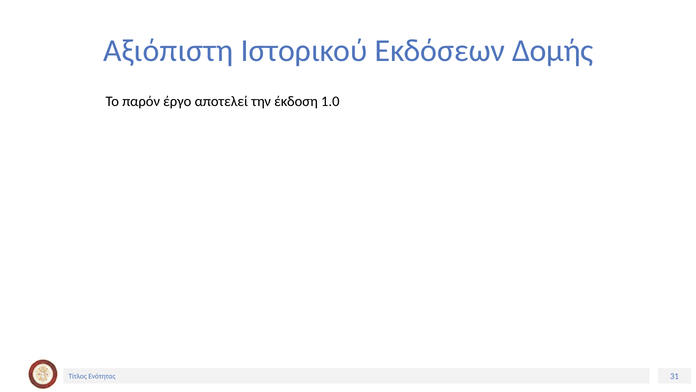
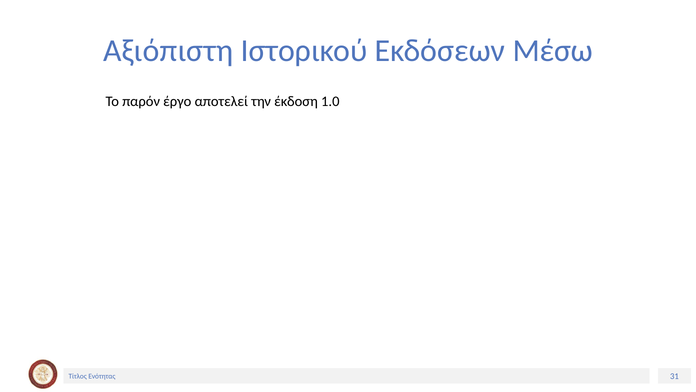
Δομής: Δομής -> Μέσω
